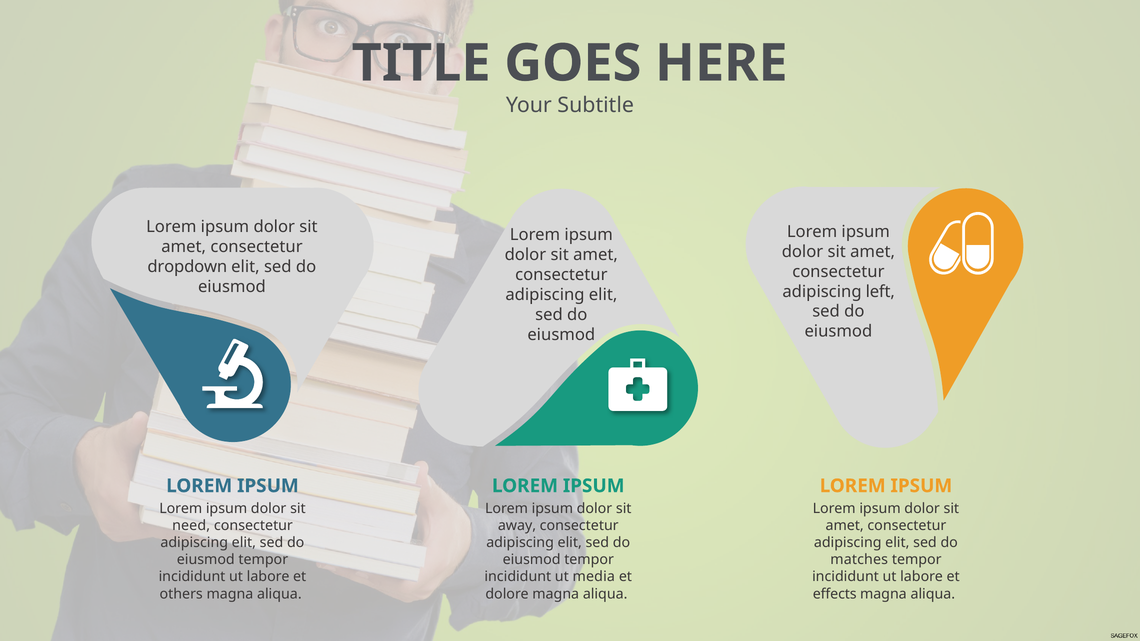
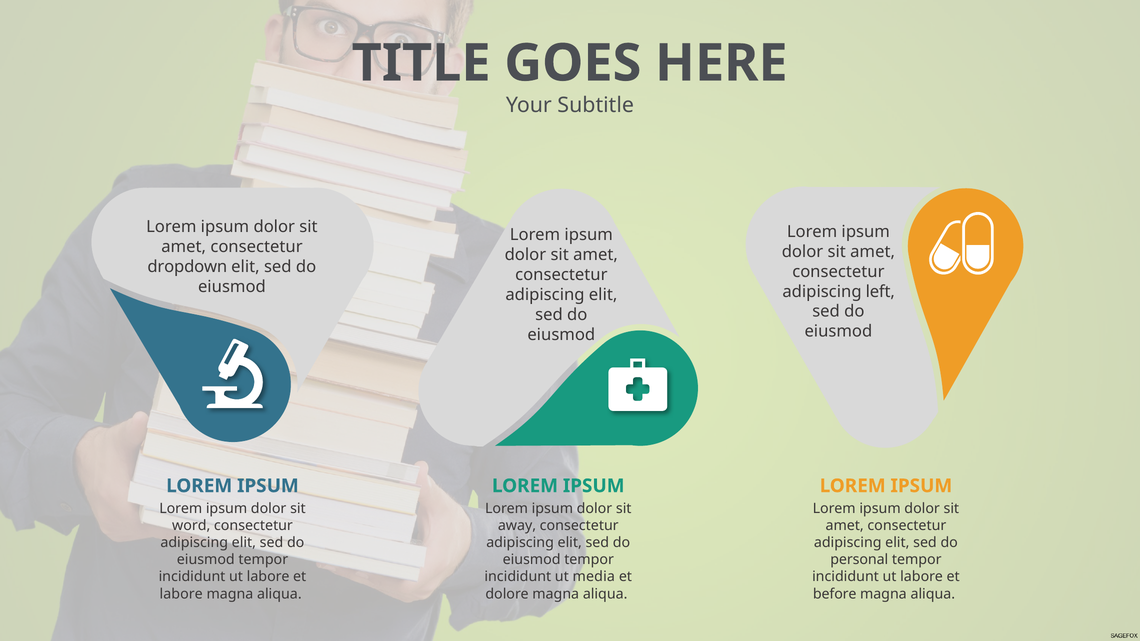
need: need -> word
matches: matches -> personal
others at (181, 594): others -> labore
effects: effects -> before
